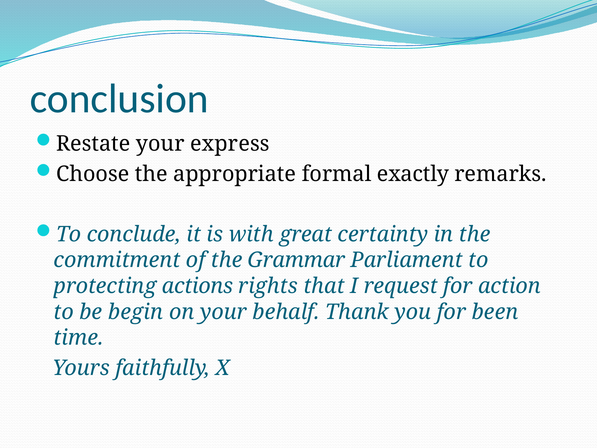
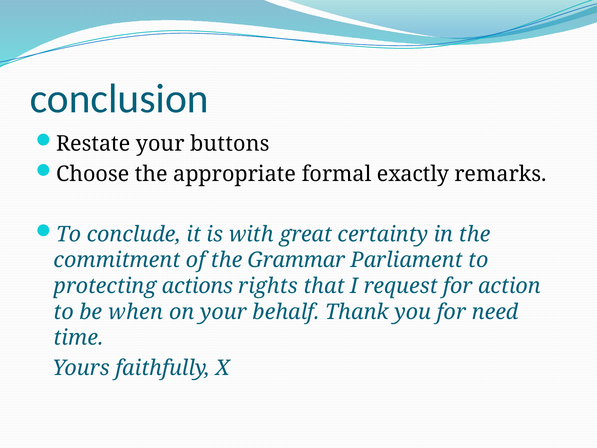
express: express -> buttons
begin: begin -> when
been: been -> need
